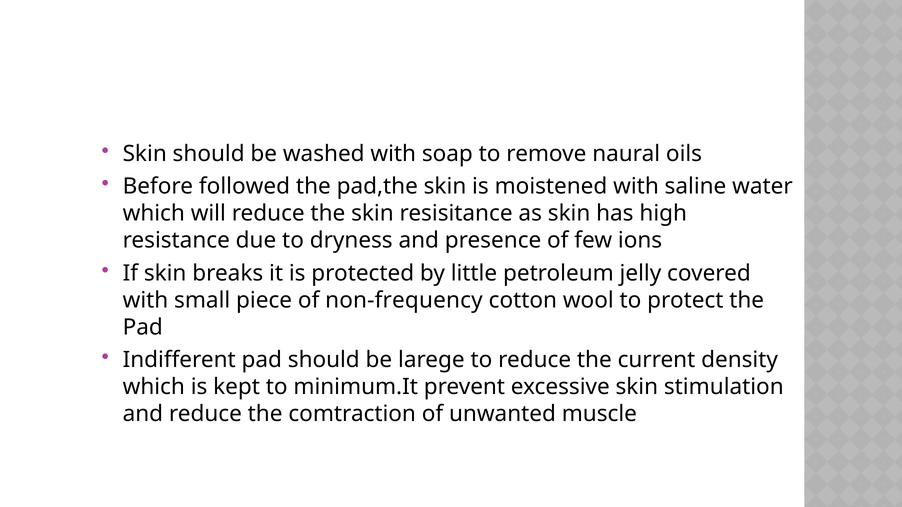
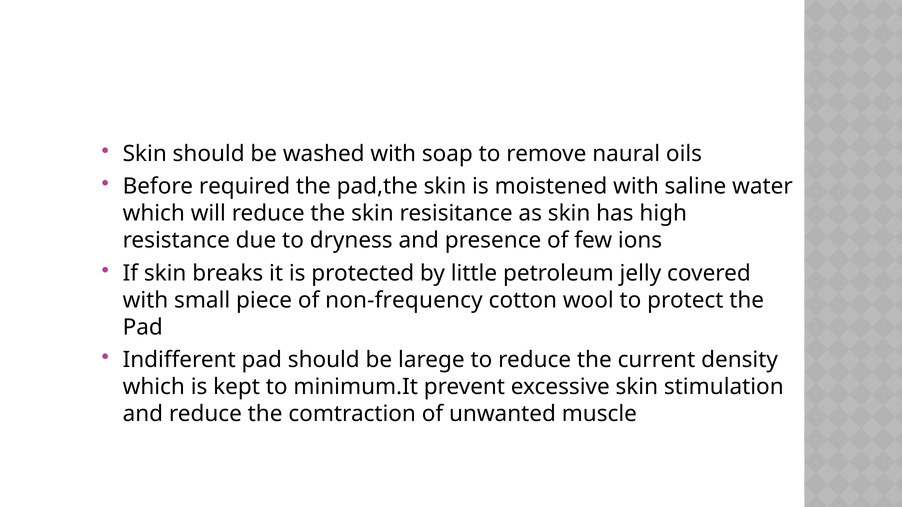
followed: followed -> required
